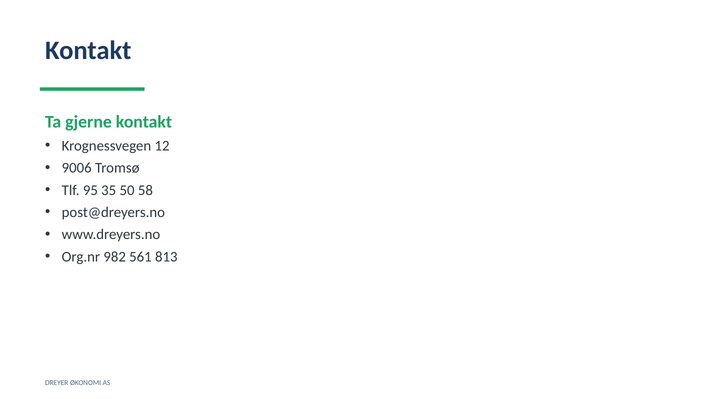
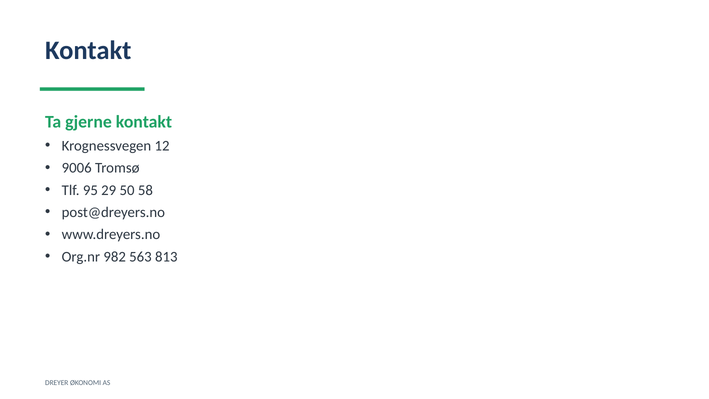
35: 35 -> 29
561: 561 -> 563
